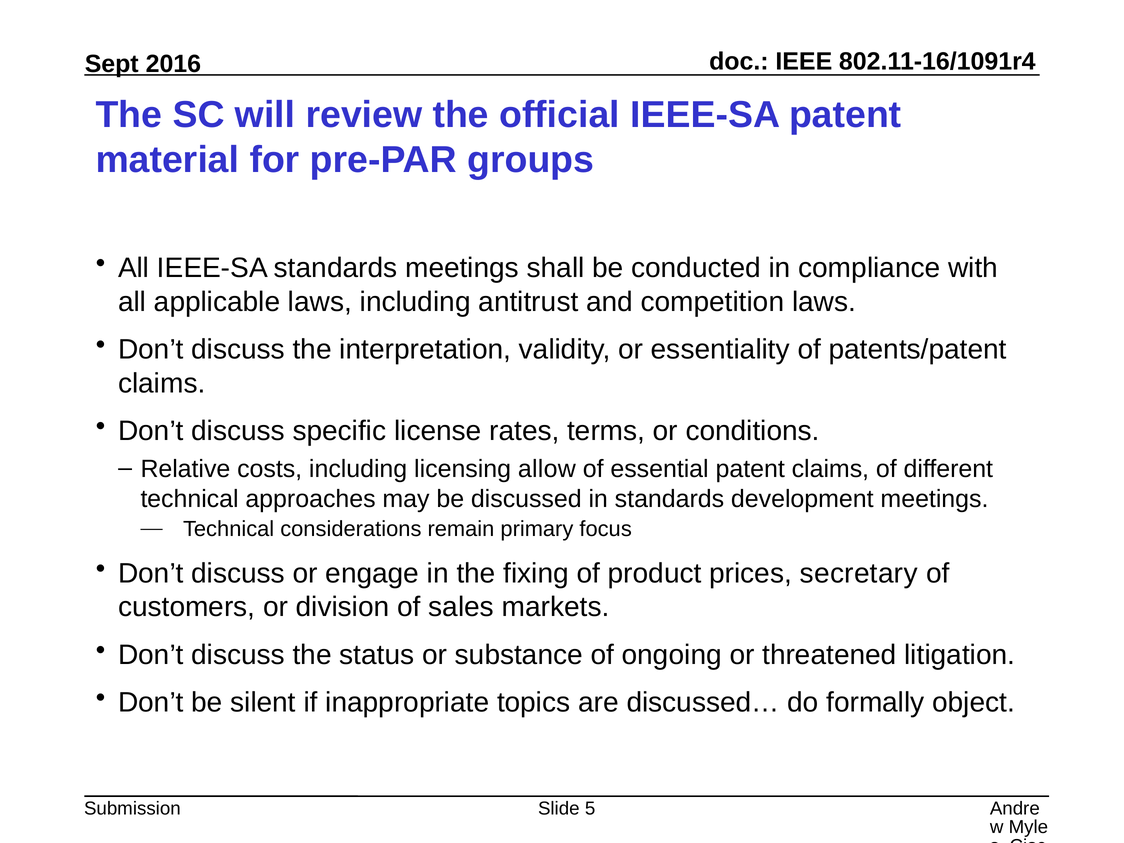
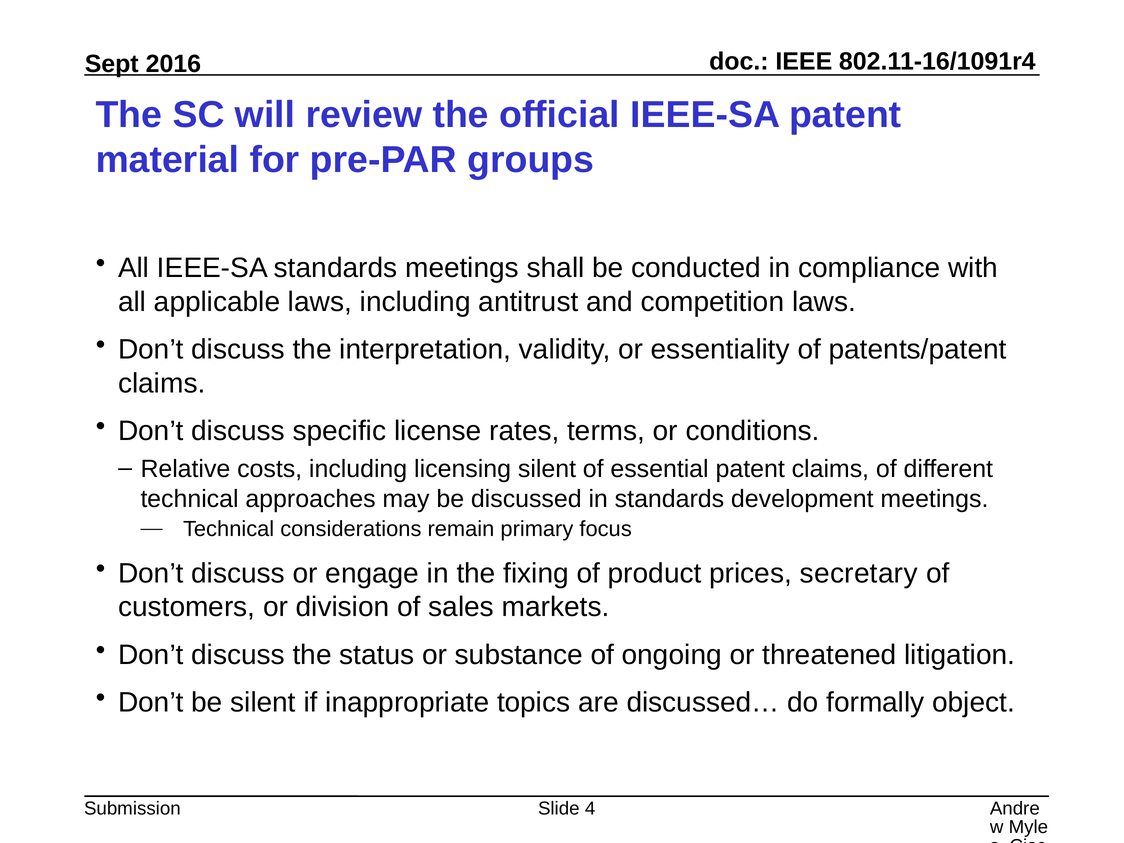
licensing allow: allow -> silent
5: 5 -> 4
